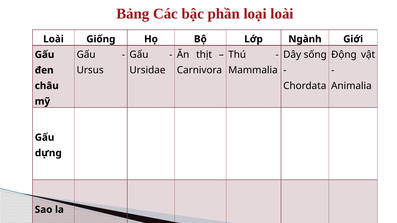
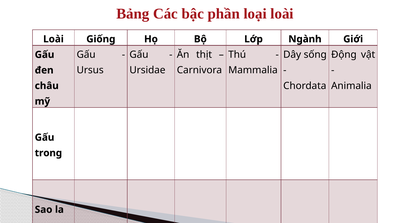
dựng: dựng -> trong
